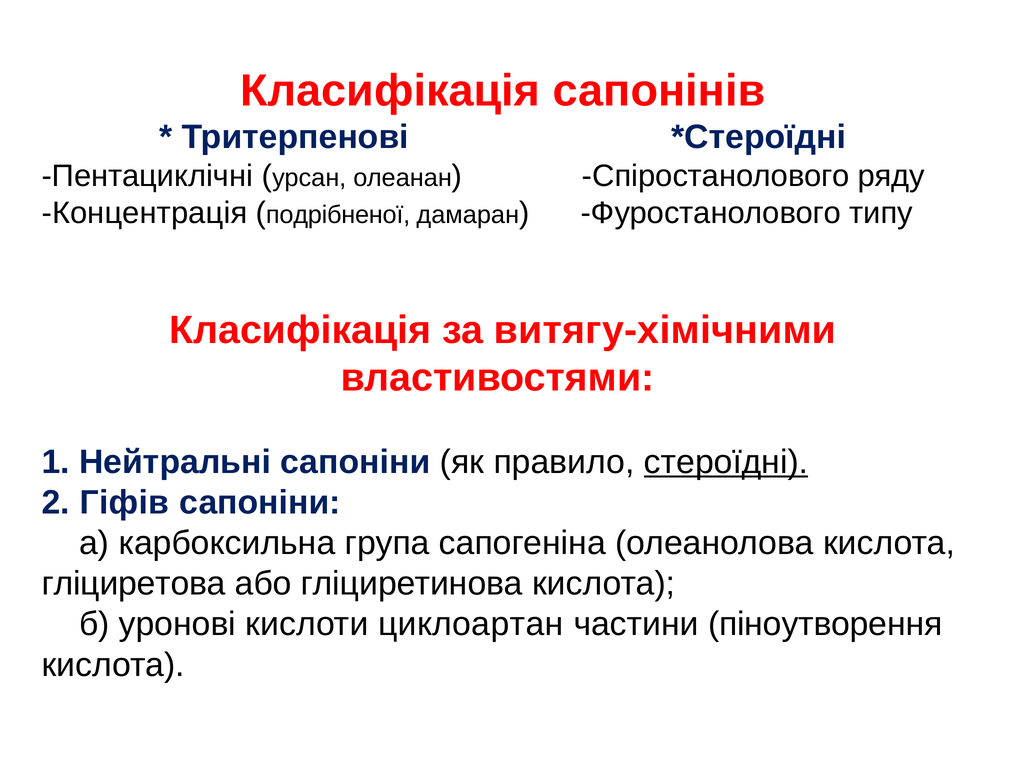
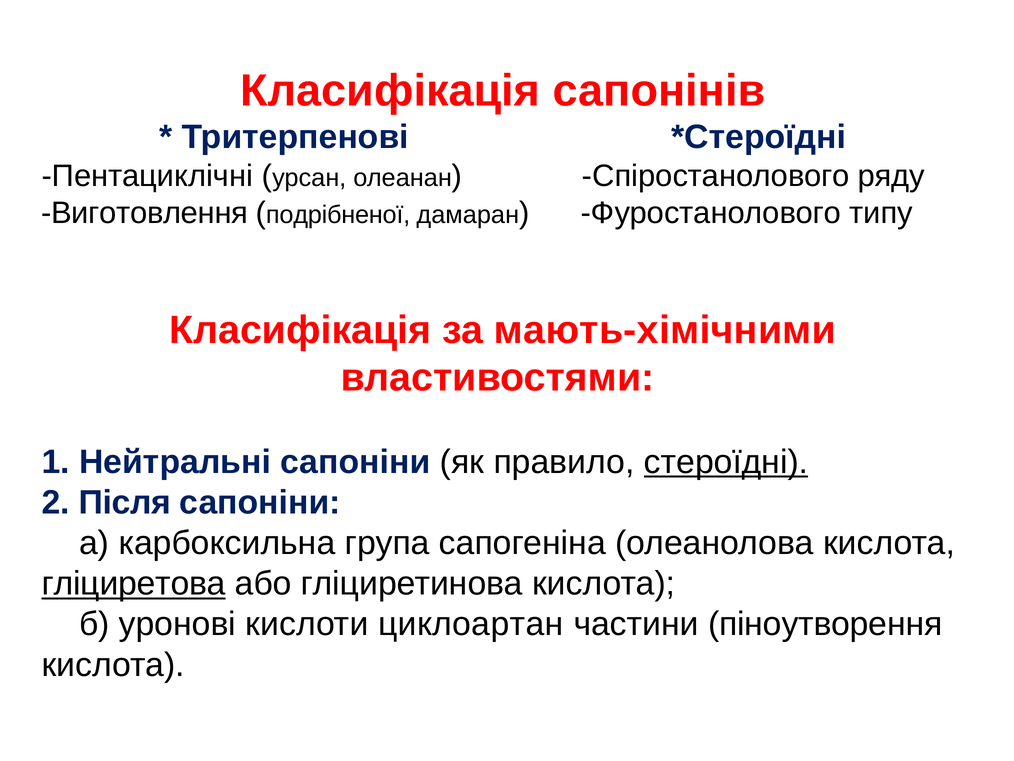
Концентрація: Концентрація -> Виготовлення
витягу-хімічними: витягу-хімічними -> мають-хімічними
Гіфів: Гіфів -> Після
гліциретова underline: none -> present
